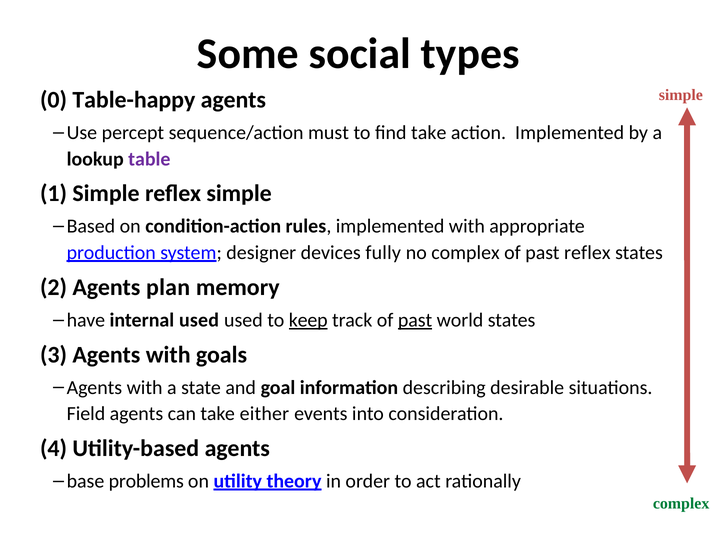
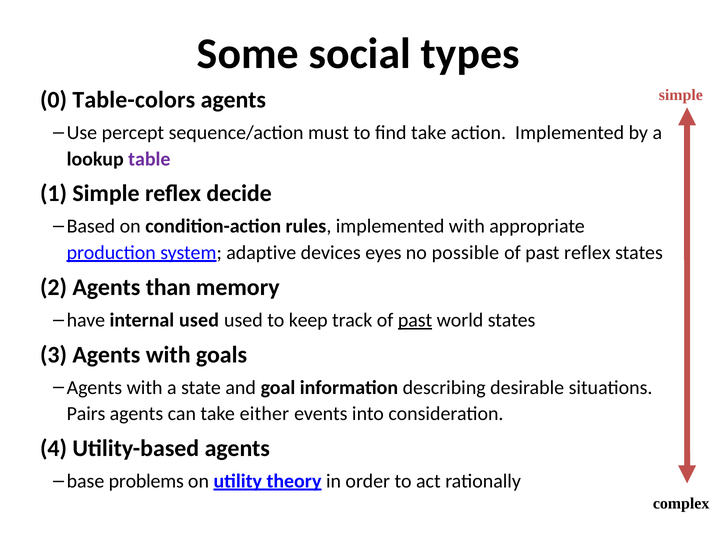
Table-happy: Table-happy -> Table-colors
reflex simple: simple -> decide
designer: designer -> adaptive
fully: fully -> eyes
no complex: complex -> possible
plan: plan -> than
keep underline: present -> none
Field: Field -> Pairs
complex at (681, 504) colour: green -> black
